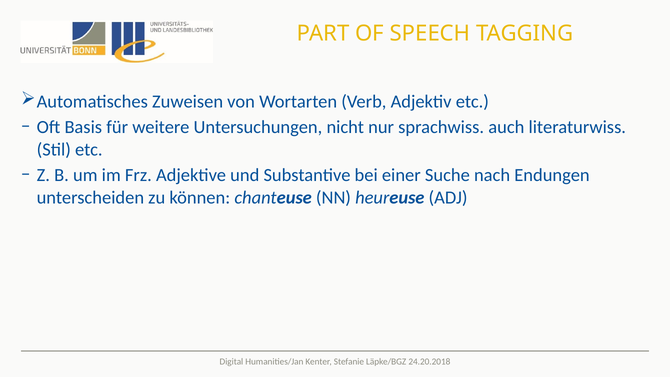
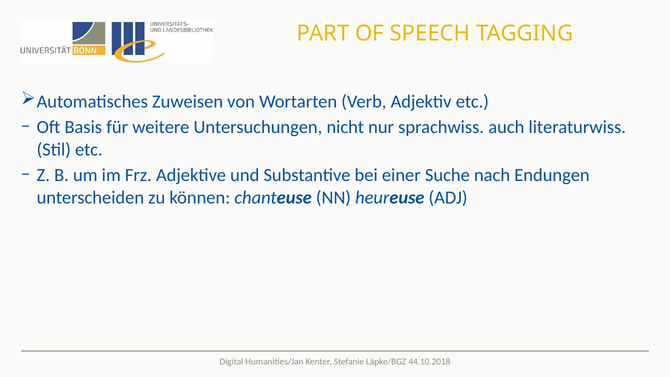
24.20.2018: 24.20.2018 -> 44.10.2018
